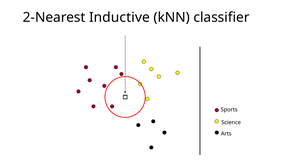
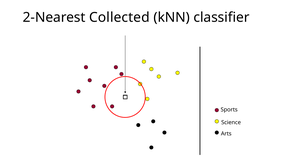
Inductive: Inductive -> Collected
